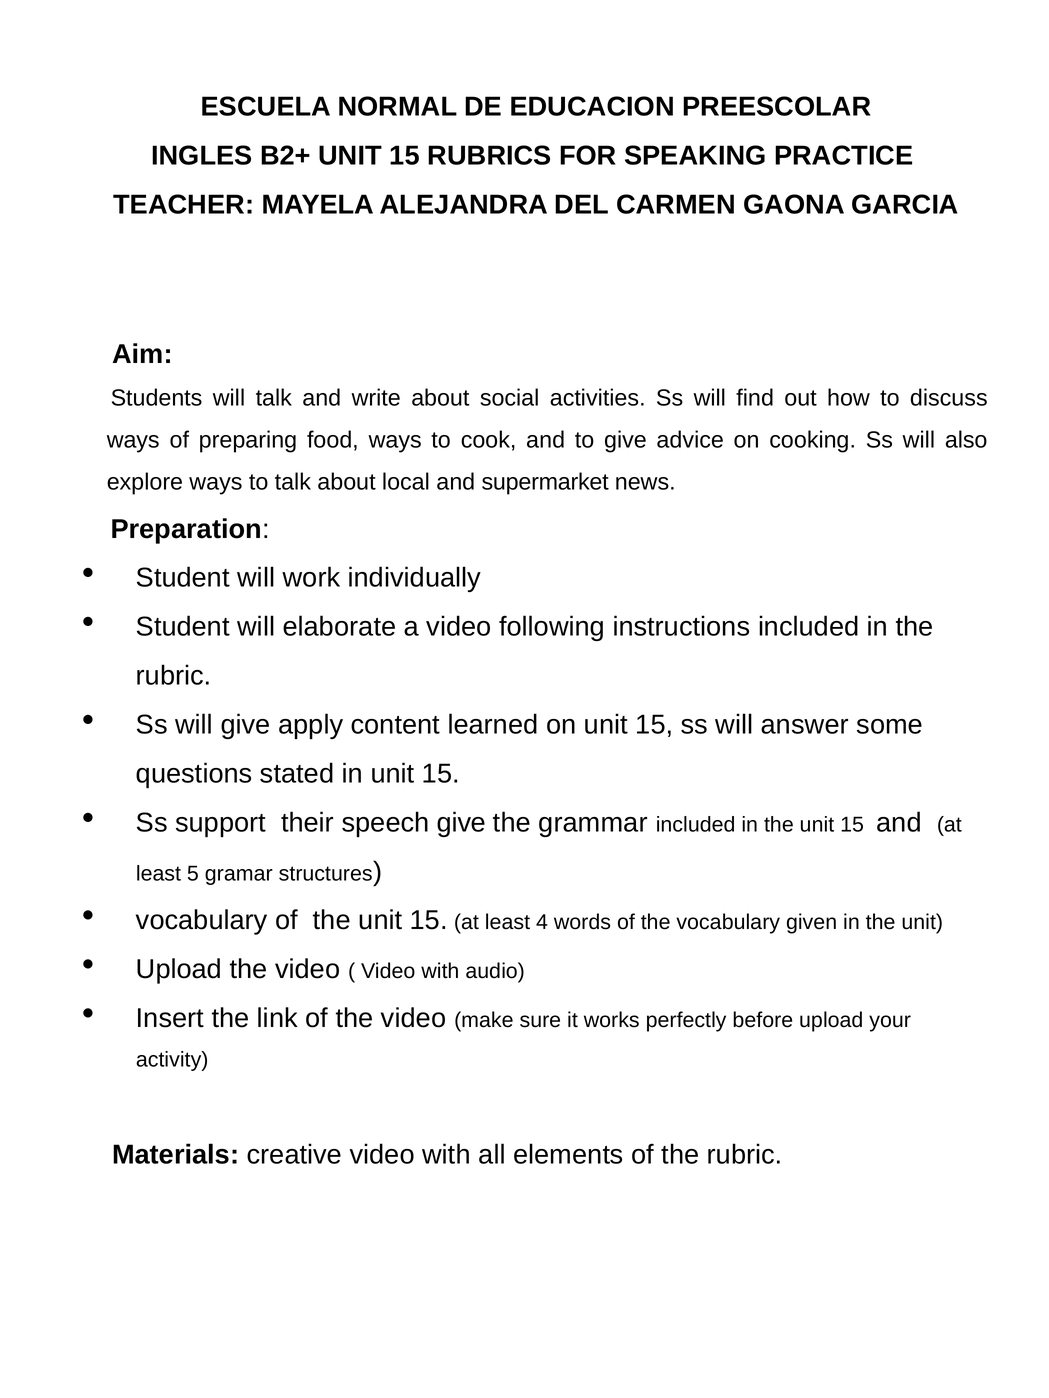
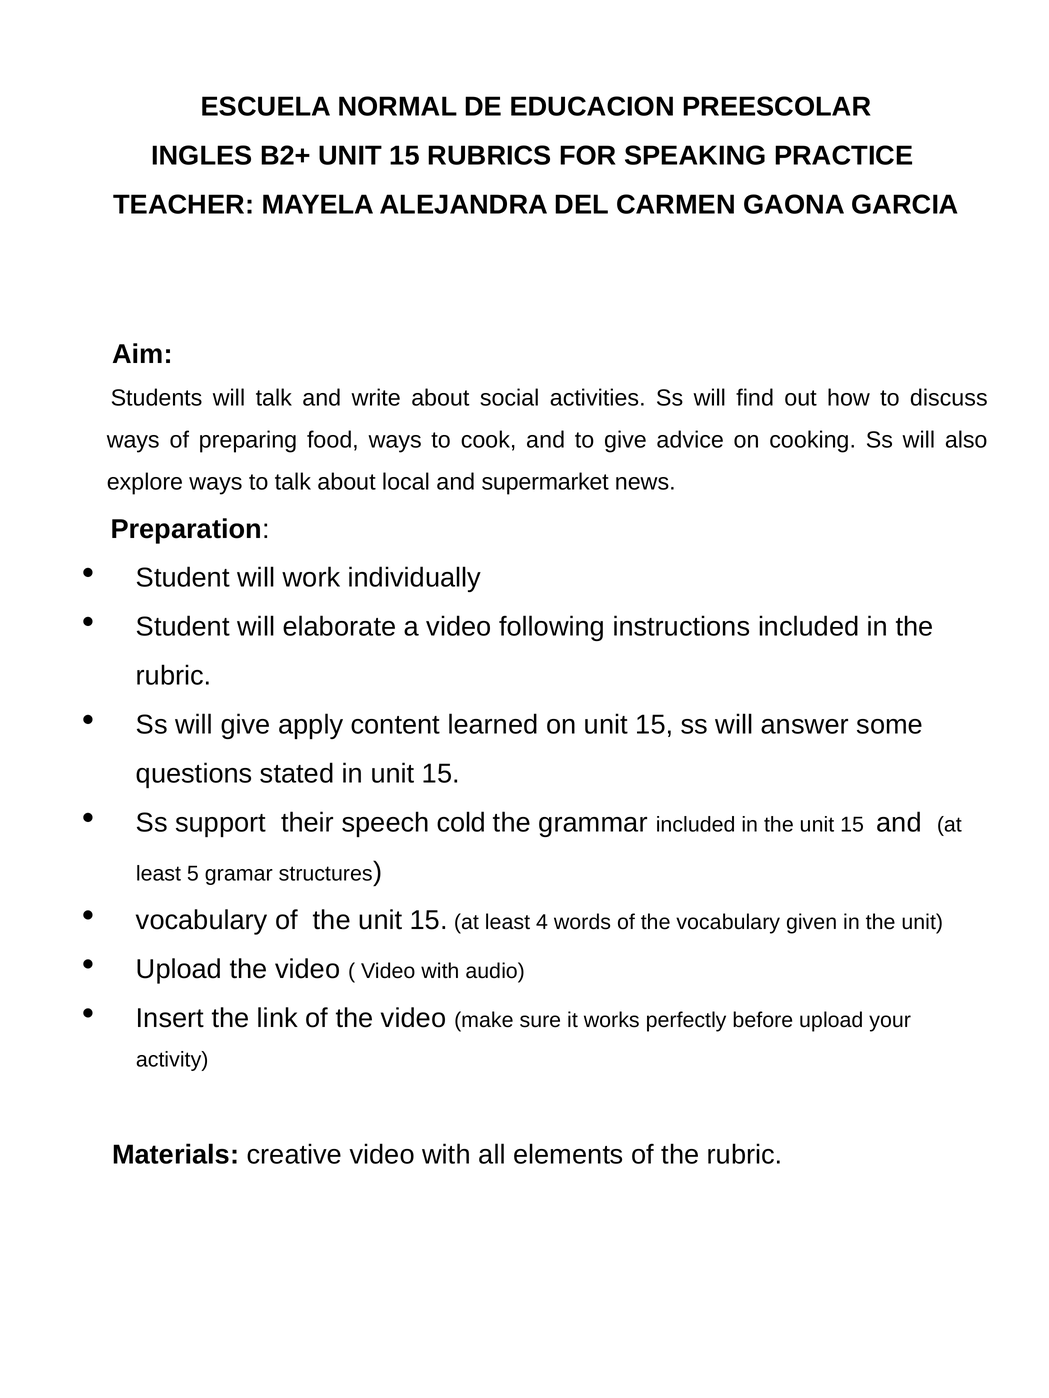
speech give: give -> cold
